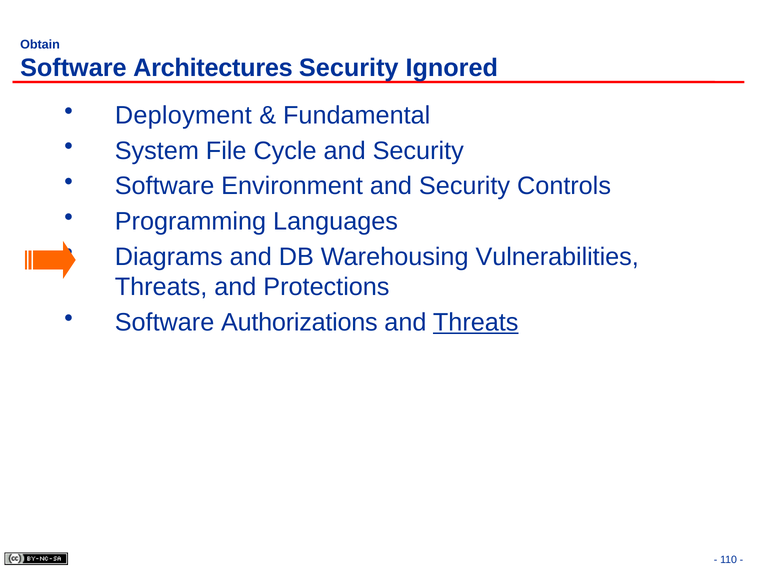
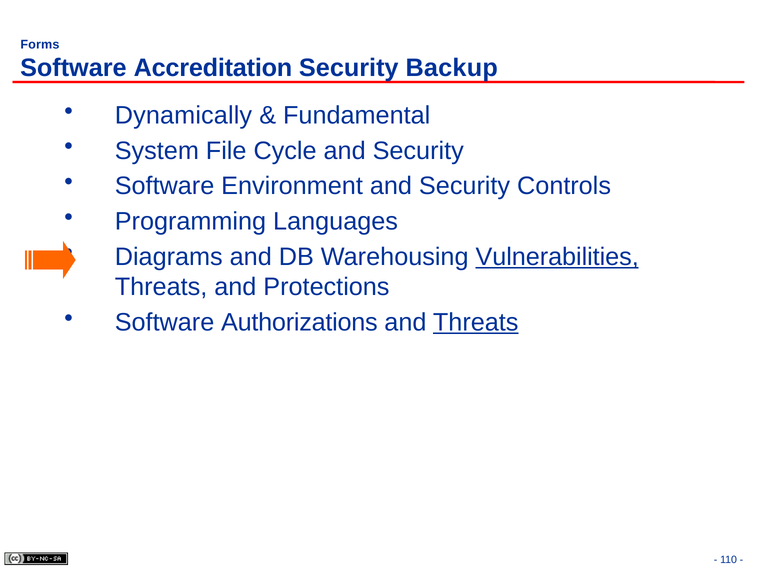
Obtain: Obtain -> Forms
Architectures: Architectures -> Accreditation
Ignored: Ignored -> Backup
Deployment: Deployment -> Dynamically
Vulnerabilities underline: none -> present
